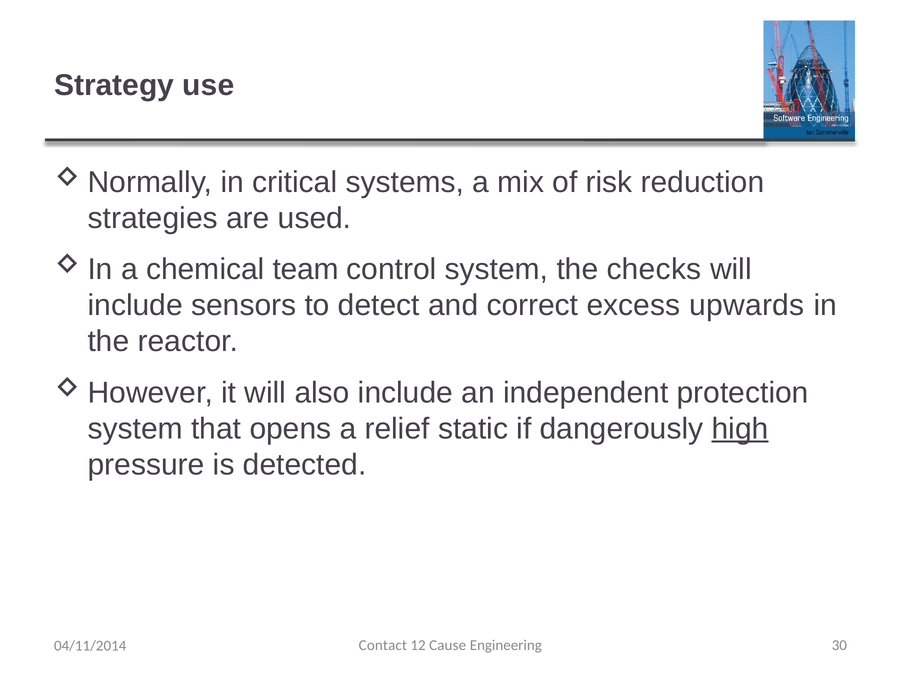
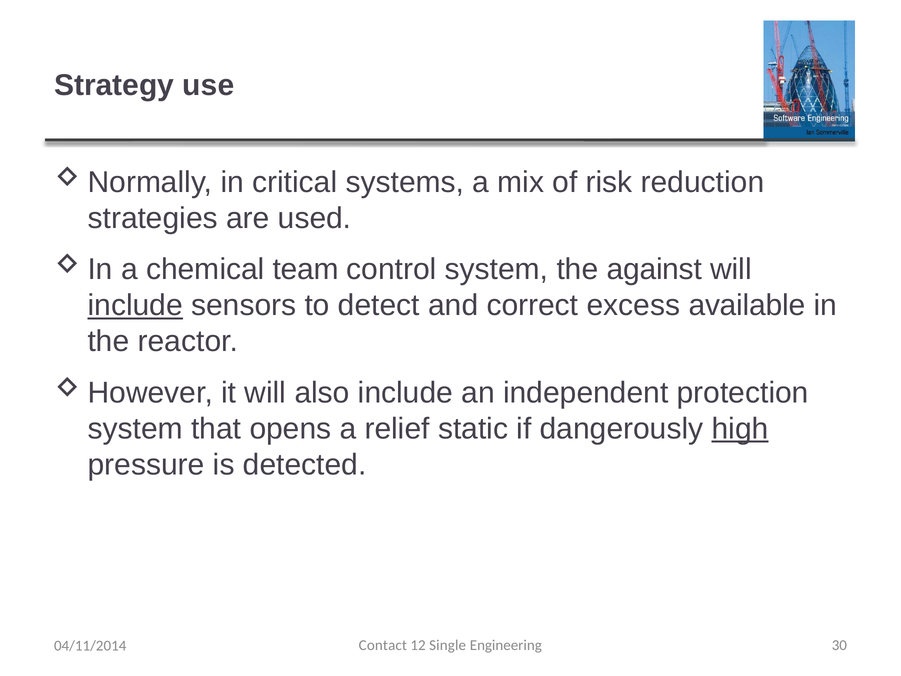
checks: checks -> against
include at (135, 305) underline: none -> present
upwards: upwards -> available
Cause: Cause -> Single
